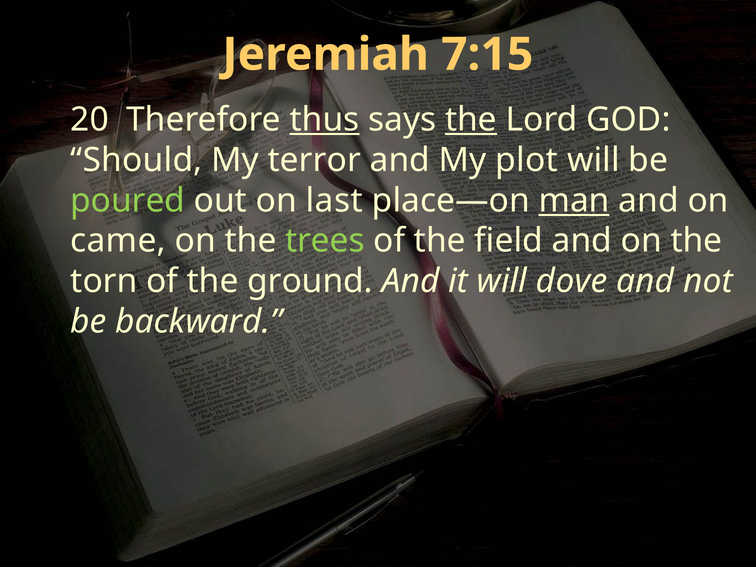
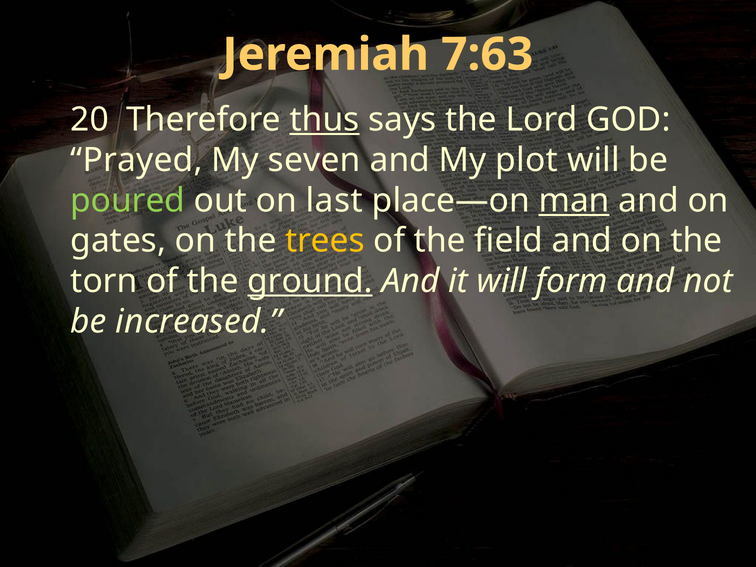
7:15: 7:15 -> 7:63
the at (471, 120) underline: present -> none
Should: Should -> Prayed
terror: terror -> seven
came: came -> gates
trees colour: light green -> yellow
ground underline: none -> present
dove: dove -> form
backward: backward -> increased
